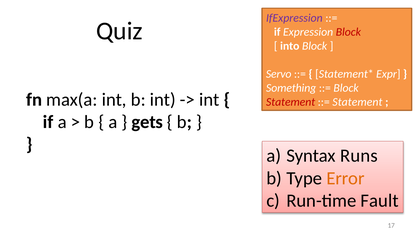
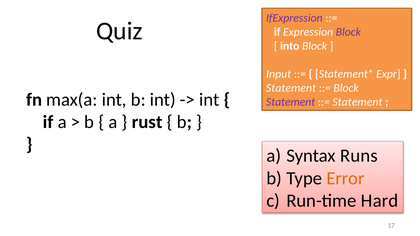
Block at (348, 32) colour: red -> purple
Servo: Servo -> Input
Something at (291, 88): Something -> Statement
Statement at (291, 102) colour: red -> purple
gets: gets -> rust
Fault: Fault -> Hard
